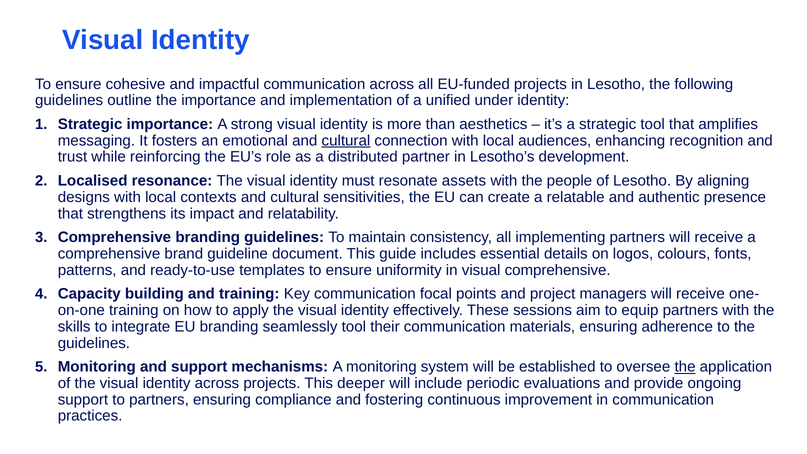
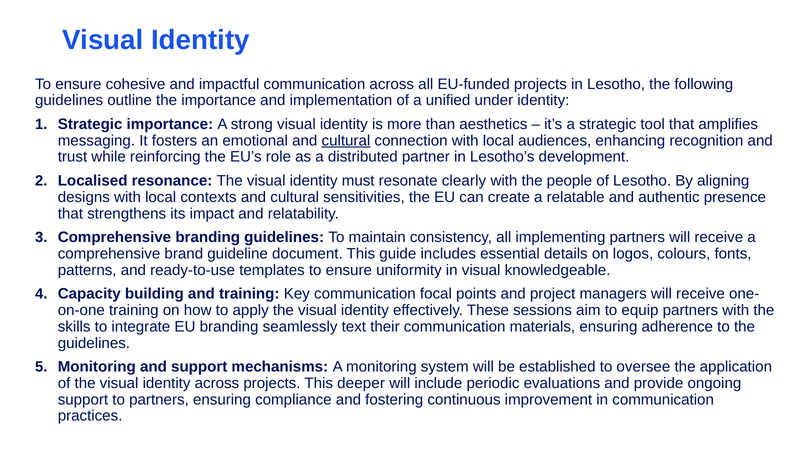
assets: assets -> clearly
visual comprehensive: comprehensive -> knowledgeable
seamlessly tool: tool -> text
the at (685, 367) underline: present -> none
